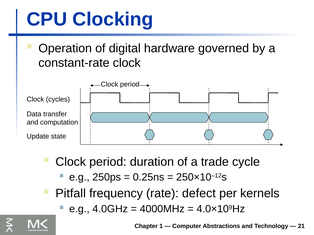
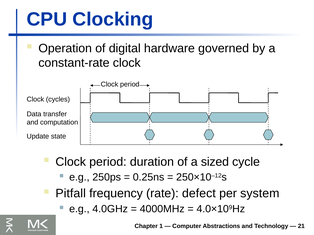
trade: trade -> sized
kernels: kernels -> system
